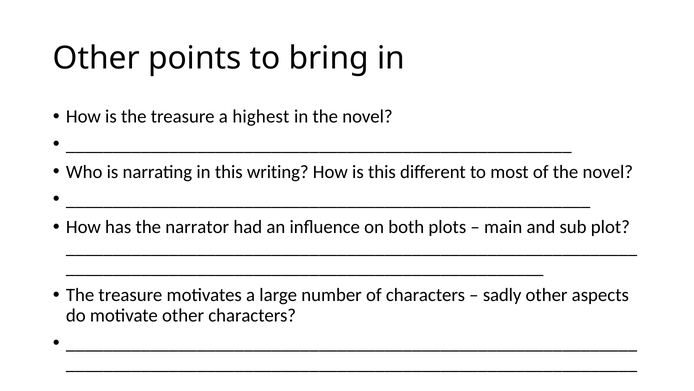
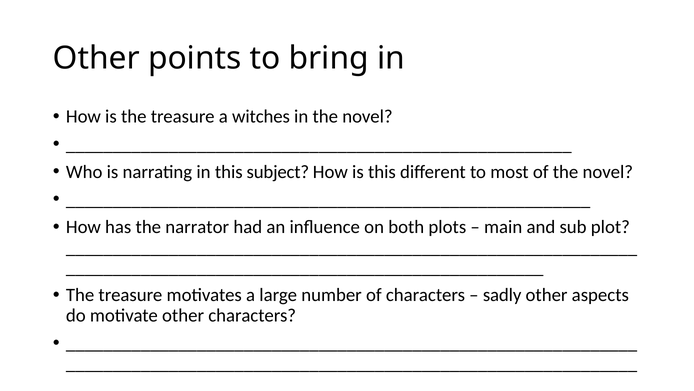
highest: highest -> witches
writing: writing -> subject
